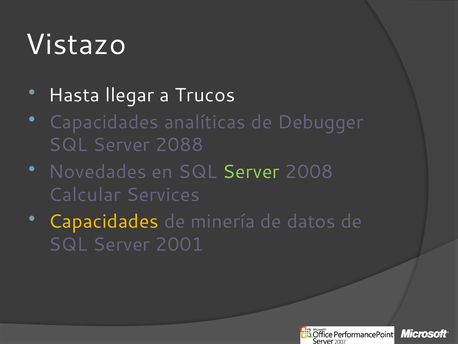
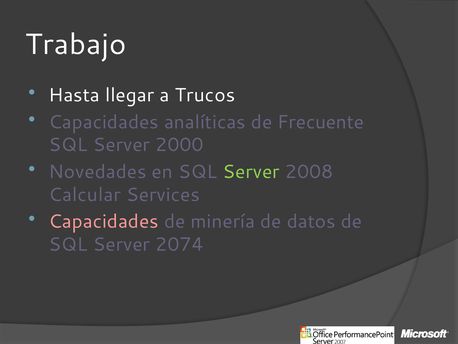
Vistazo: Vistazo -> Trabajo
Debugger: Debugger -> Frecuente
2088: 2088 -> 2000
Capacidades at (104, 221) colour: yellow -> pink
2001: 2001 -> 2074
